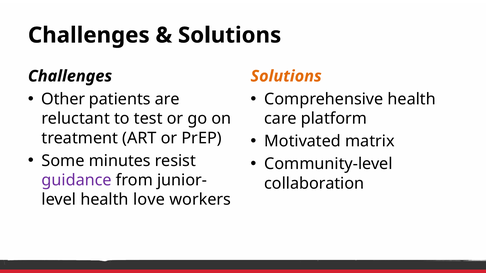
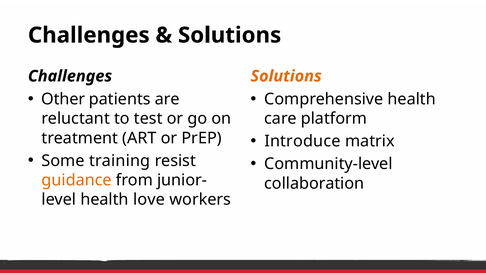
Motivated: Motivated -> Introduce
minutes: minutes -> training
guidance colour: purple -> orange
